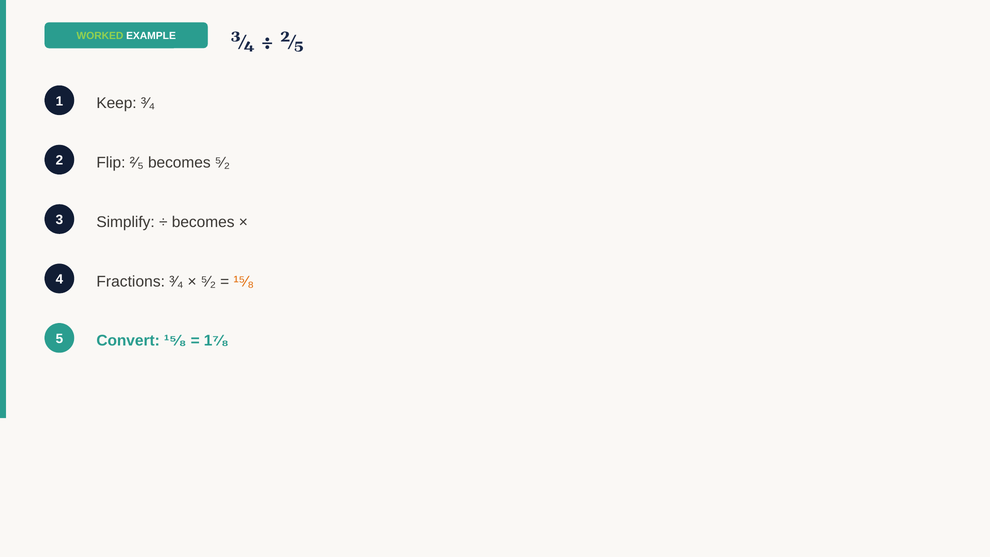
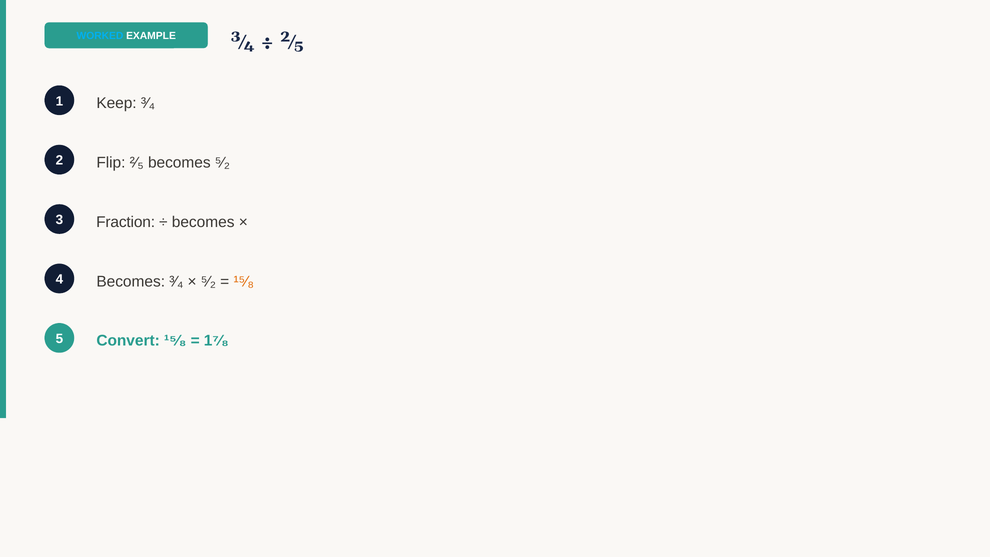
WORKED colour: light green -> light blue
Simplify: Simplify -> Fraction
4 Fractions: Fractions -> Becomes
